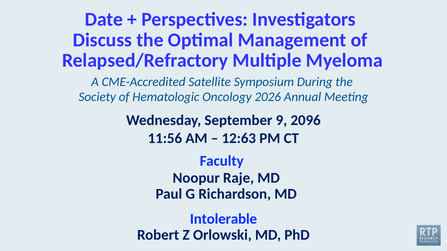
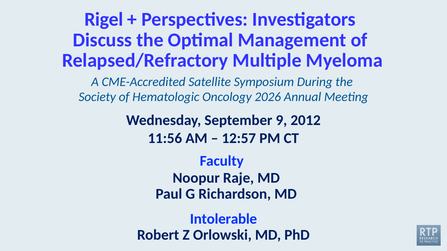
Date: Date -> Rigel
2096: 2096 -> 2012
12:63: 12:63 -> 12:57
